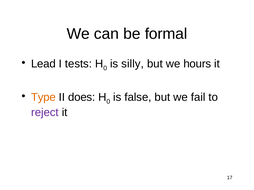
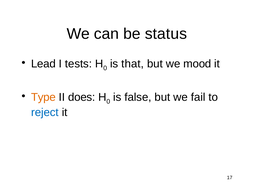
formal: formal -> status
silly: silly -> that
hours: hours -> mood
reject colour: purple -> blue
